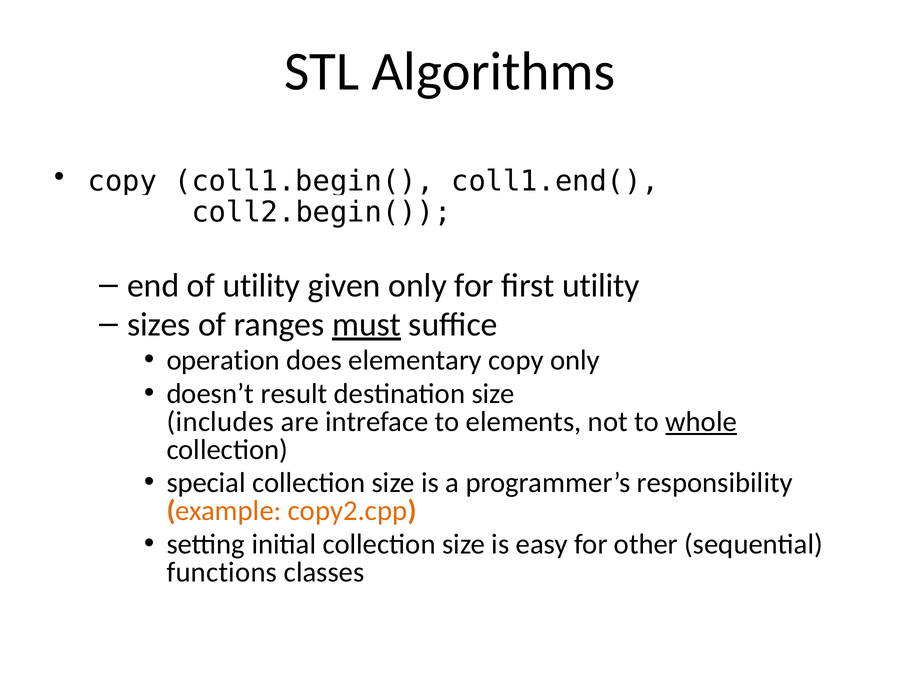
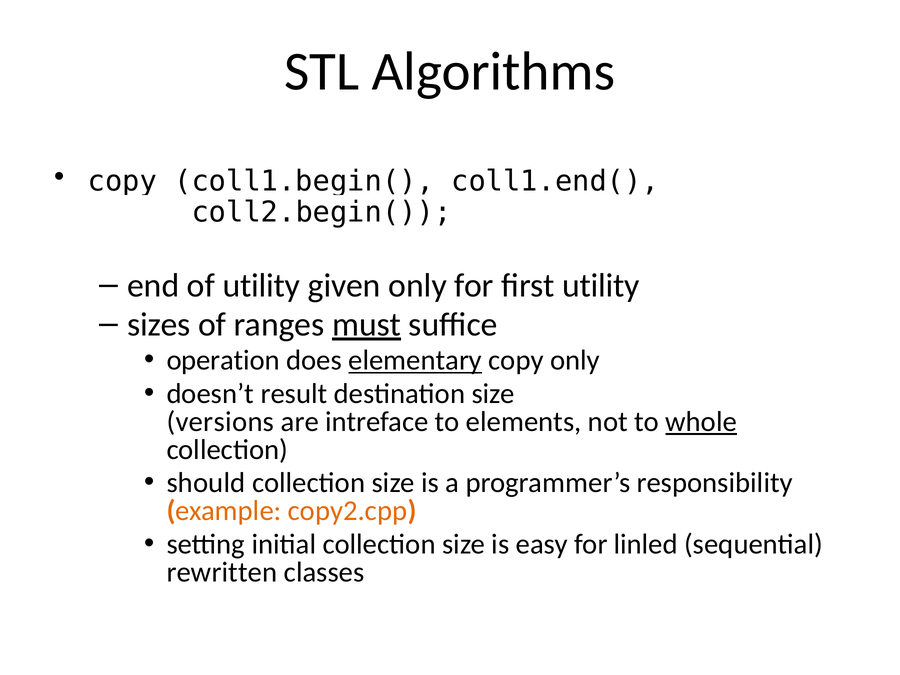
elementary underline: none -> present
includes: includes -> versions
special: special -> should
other: other -> linled
functions: functions -> rewritten
